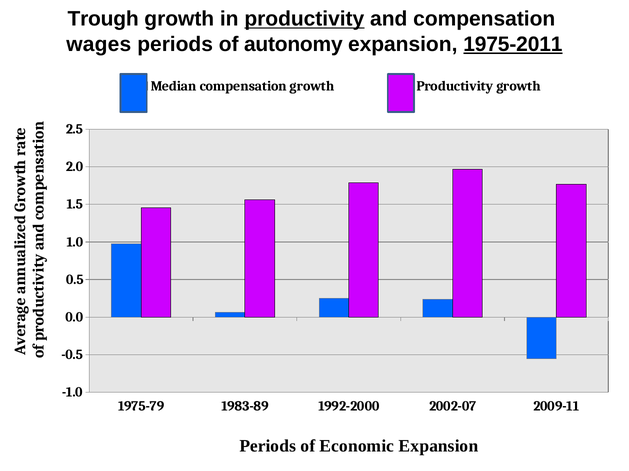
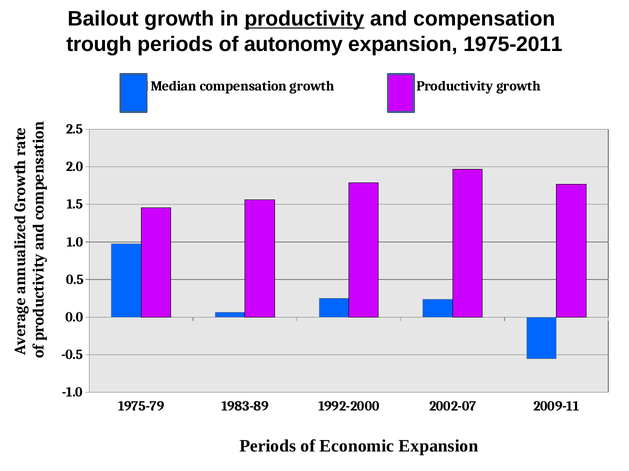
Trough: Trough -> Bailout
wages: wages -> trough
1975-2011 underline: present -> none
